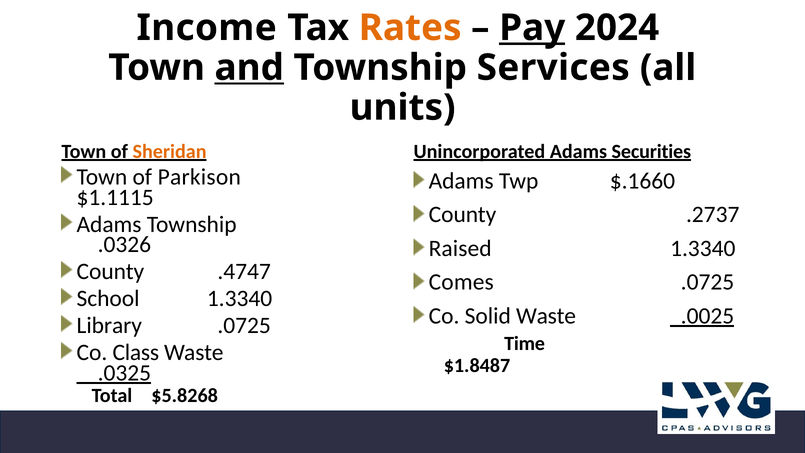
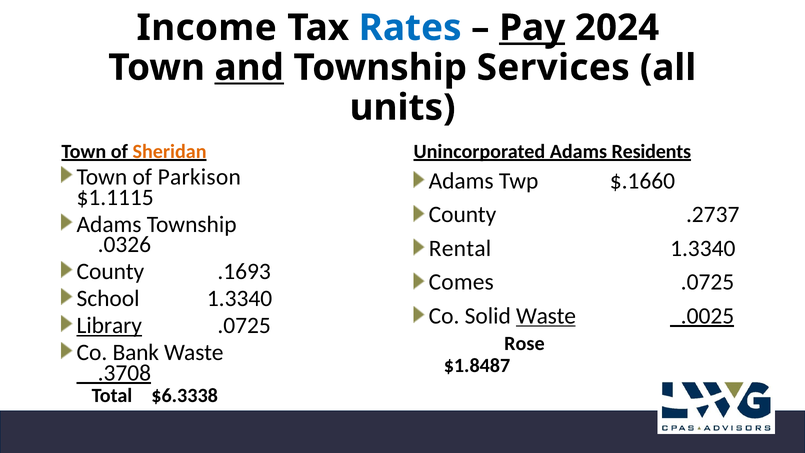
Rates colour: orange -> blue
Securities: Securities -> Residents
Raised: Raised -> Rental
.4747: .4747 -> .1693
Waste at (546, 316) underline: none -> present
Library underline: none -> present
Time: Time -> Rose
Class: Class -> Bank
.0325: .0325 -> .3708
$5.8268: $5.8268 -> $6.3338
